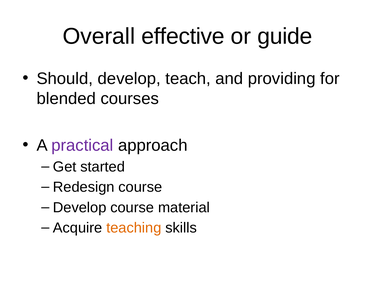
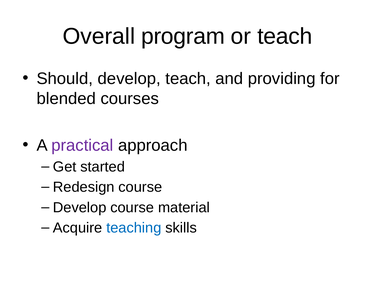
effective: effective -> program
or guide: guide -> teach
teaching colour: orange -> blue
